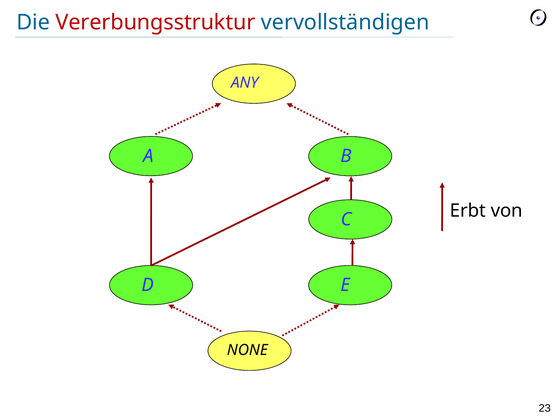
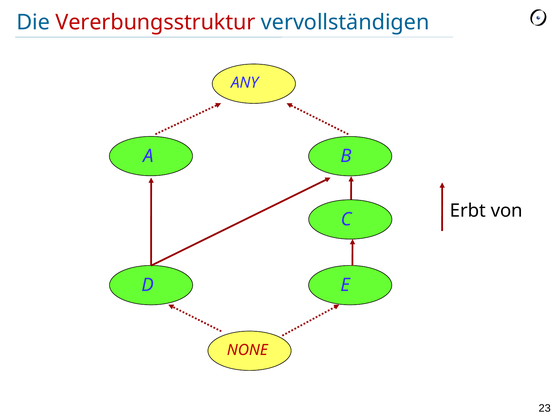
NONE colour: black -> red
